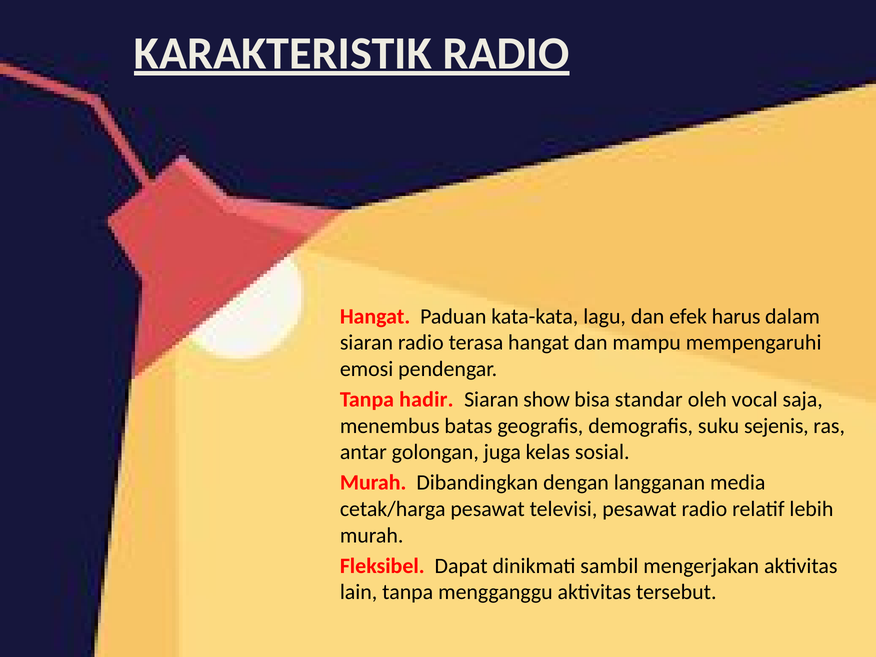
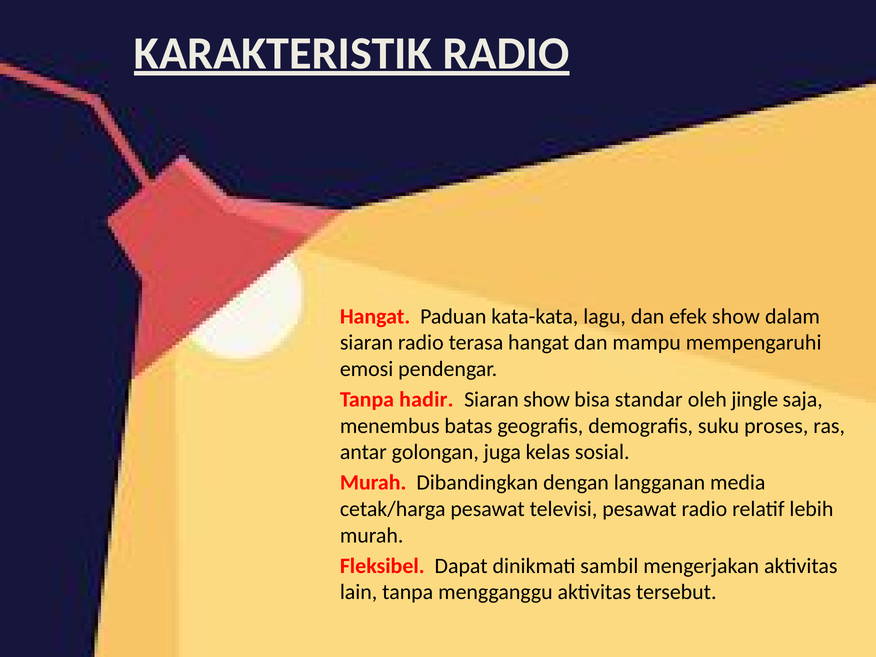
efek harus: harus -> show
vocal: vocal -> jingle
sejenis: sejenis -> proses
